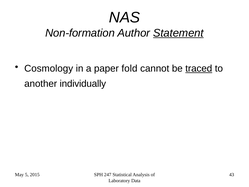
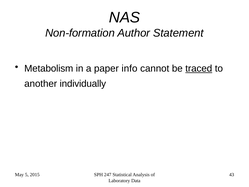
Statement underline: present -> none
Cosmology: Cosmology -> Metabolism
fold: fold -> info
